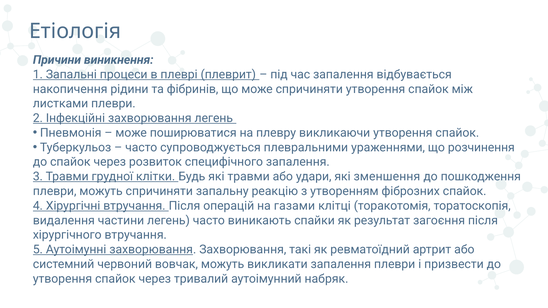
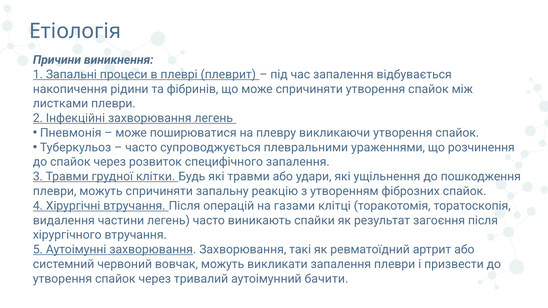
зменшення: зменшення -> ущільнення
набряк: набряк -> бачити
